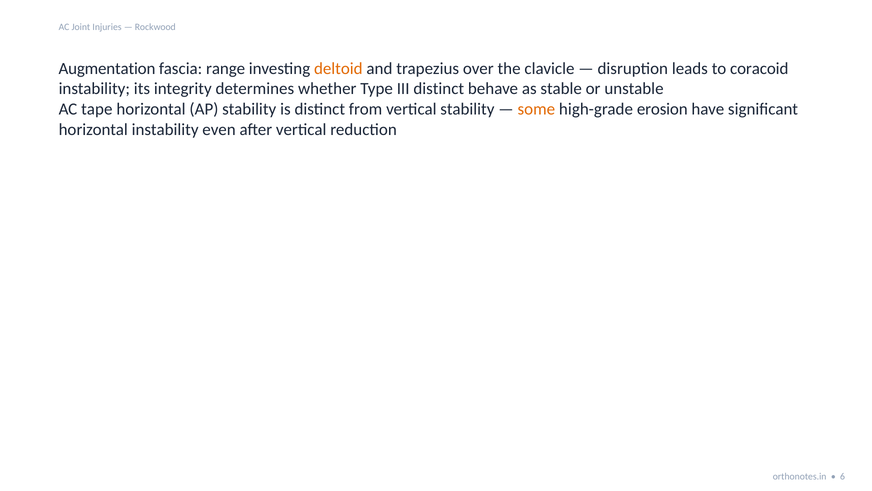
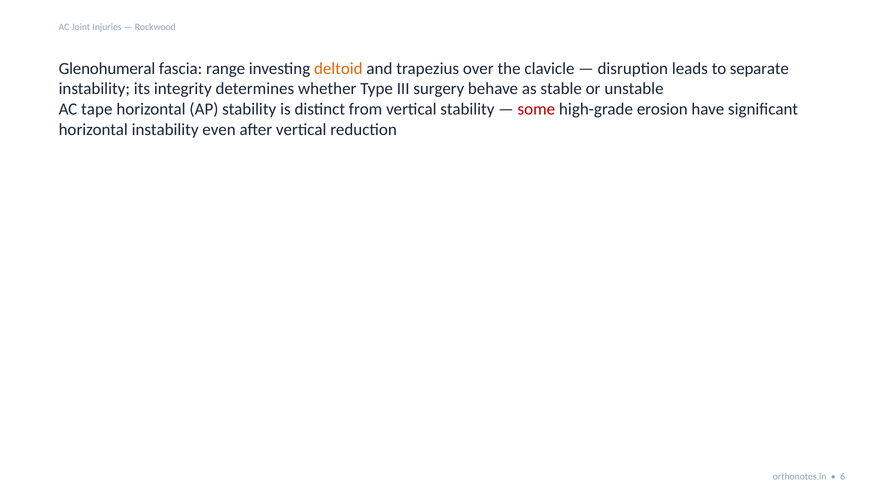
Augmentation: Augmentation -> Glenohumeral
coracoid: coracoid -> separate
III distinct: distinct -> surgery
some colour: orange -> red
